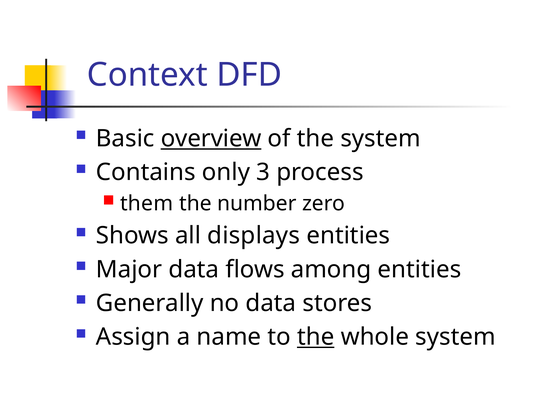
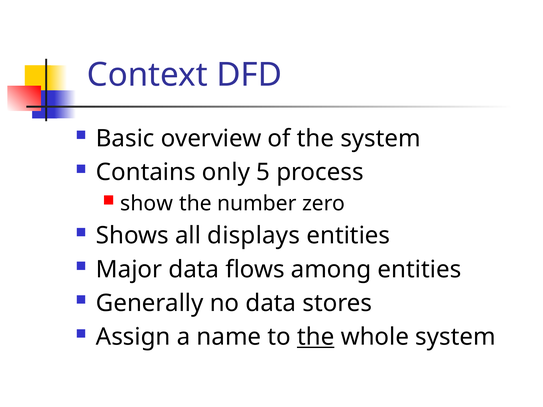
overview underline: present -> none
3: 3 -> 5
them: them -> show
